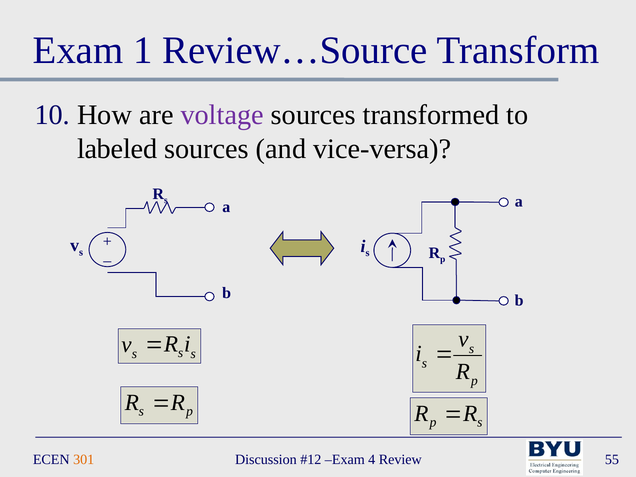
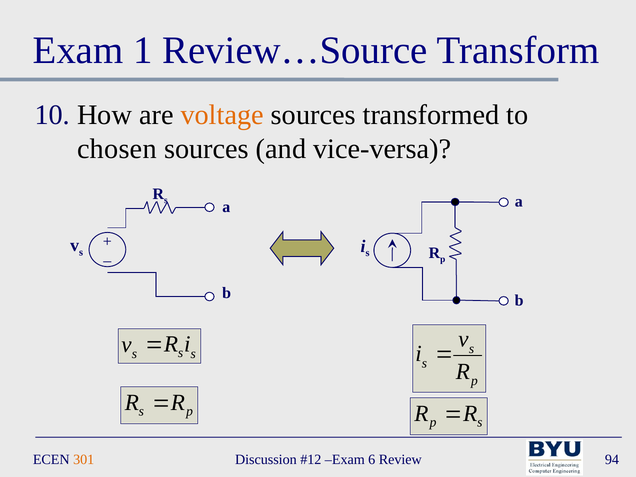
voltage colour: purple -> orange
labeled: labeled -> chosen
4: 4 -> 6
55: 55 -> 94
